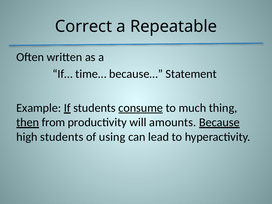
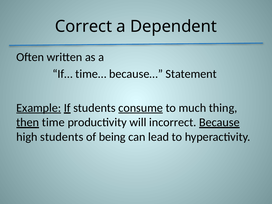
Repeatable: Repeatable -> Dependent
Example underline: none -> present
from: from -> time
amounts: amounts -> incorrect
using: using -> being
